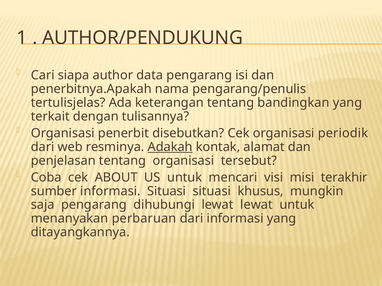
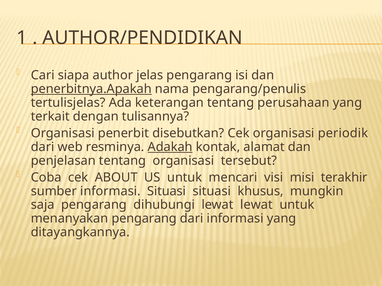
AUTHOR/PENDUKUNG: AUTHOR/PENDUKUNG -> AUTHOR/PENDIDIKAN
data: data -> jelas
penerbitnya.Apakah underline: none -> present
bandingkan: bandingkan -> perusahaan
menanyakan perbaruan: perbaruan -> pengarang
